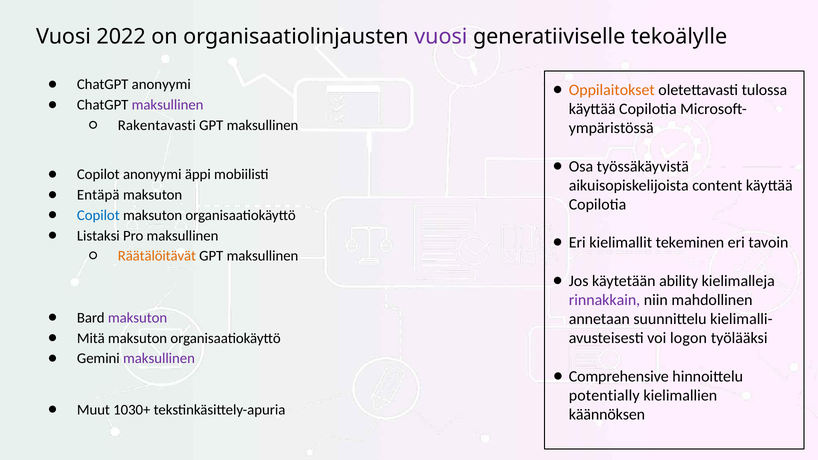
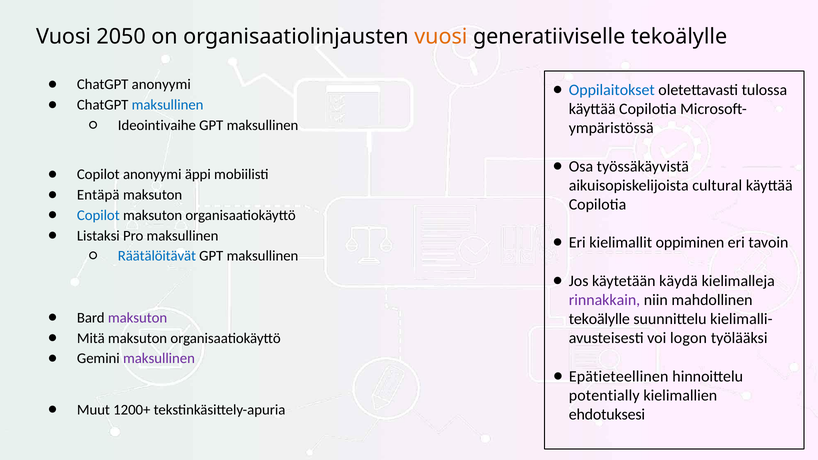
2022: 2022 -> 2050
vuosi at (441, 37) colour: purple -> orange
Oppilaitokset colour: orange -> blue
maksullinen at (168, 105) colour: purple -> blue
Rakentavasti: Rakentavasti -> Ideointivaihe
content: content -> cultural
tekeminen: tekeminen -> oppiminen
Räätälöitävät colour: orange -> blue
ability: ability -> käydä
annetaan at (599, 319): annetaan -> tekoälylle
Comprehensive: Comprehensive -> Epätieteellinen
1030+: 1030+ -> 1200+
käännöksen: käännöksen -> ehdotuksesi
